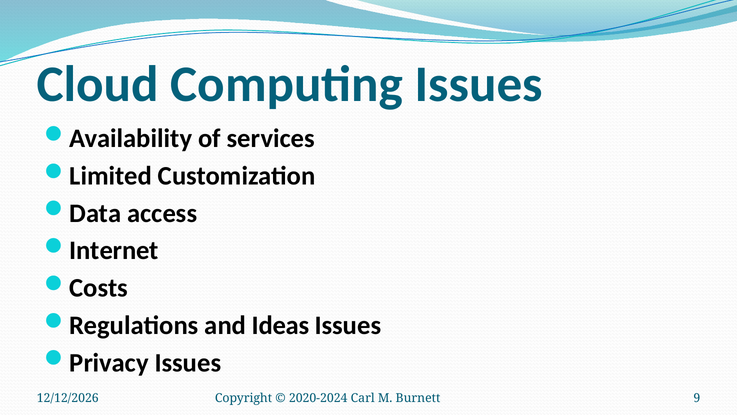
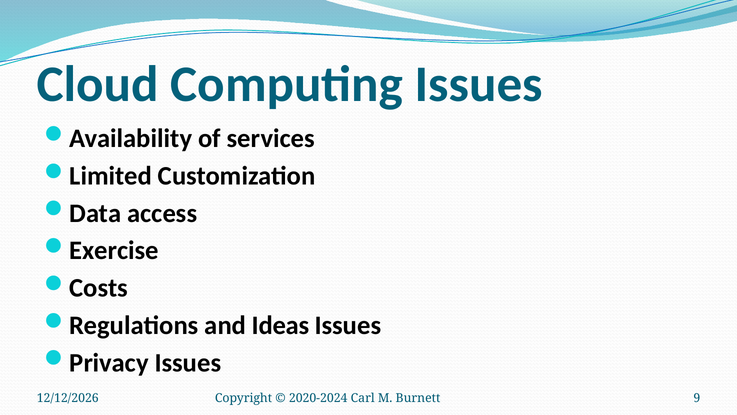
Internet: Internet -> Exercise
